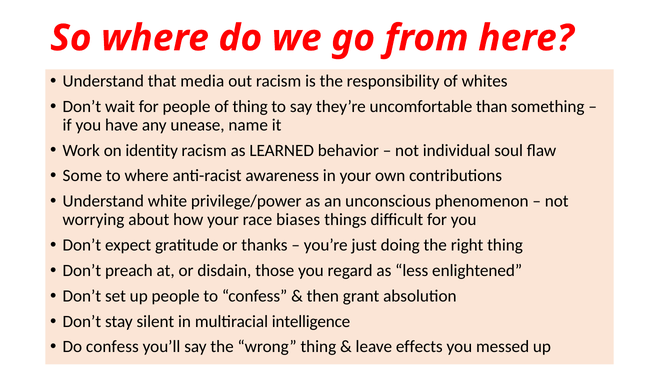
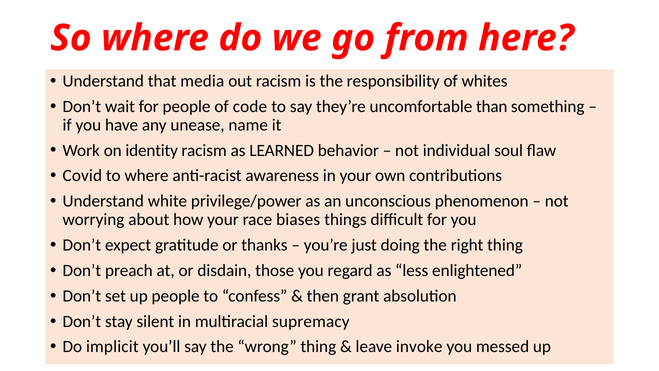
of thing: thing -> code
Some: Some -> Covid
intelligence: intelligence -> supremacy
Do confess: confess -> implicit
effects: effects -> invoke
